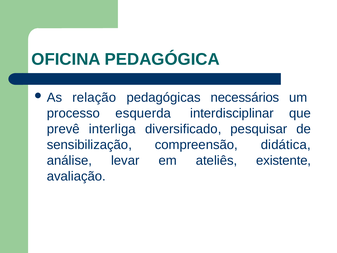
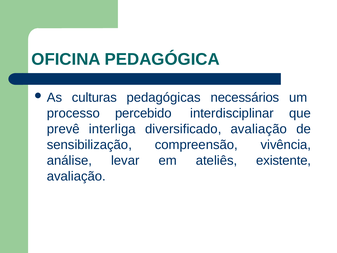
relação: relação -> culturas
esquerda: esquerda -> percebido
diversificado pesquisar: pesquisar -> avaliação
didática: didática -> vivência
